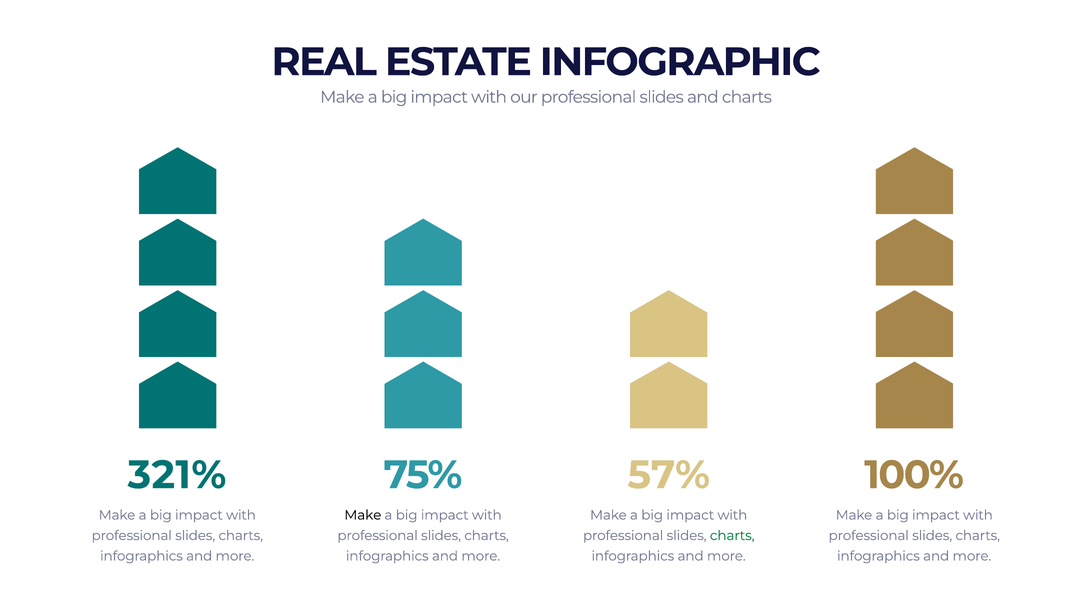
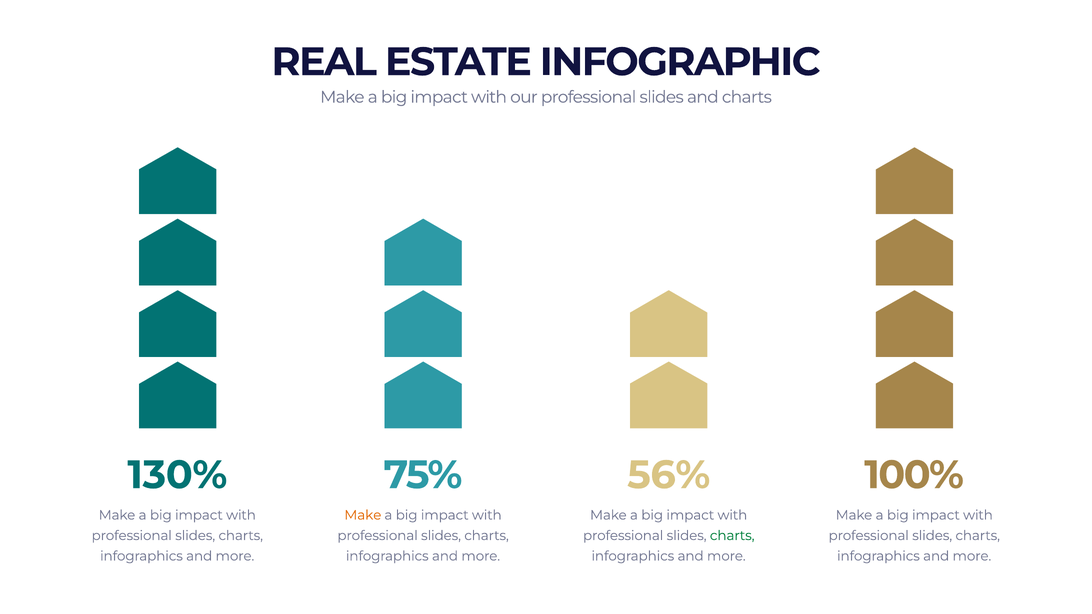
321%: 321% -> 130%
57%: 57% -> 56%
Make at (363, 515) colour: black -> orange
